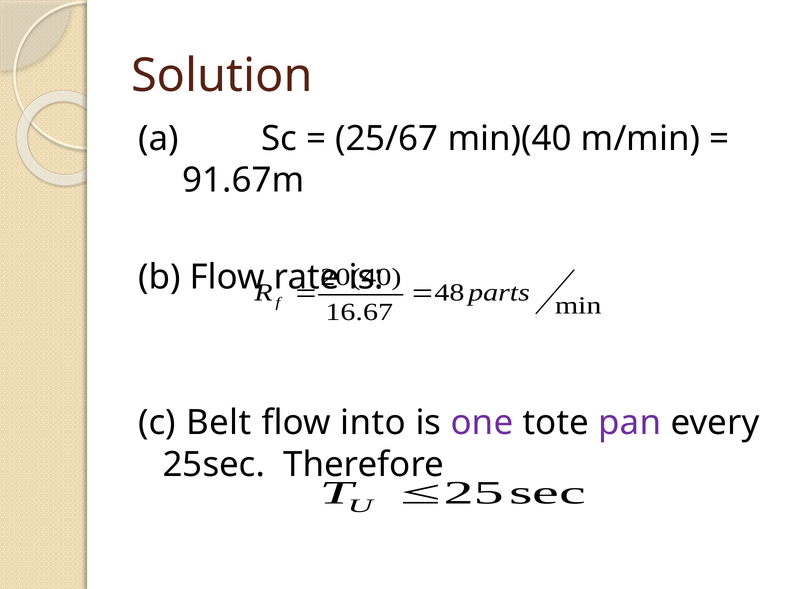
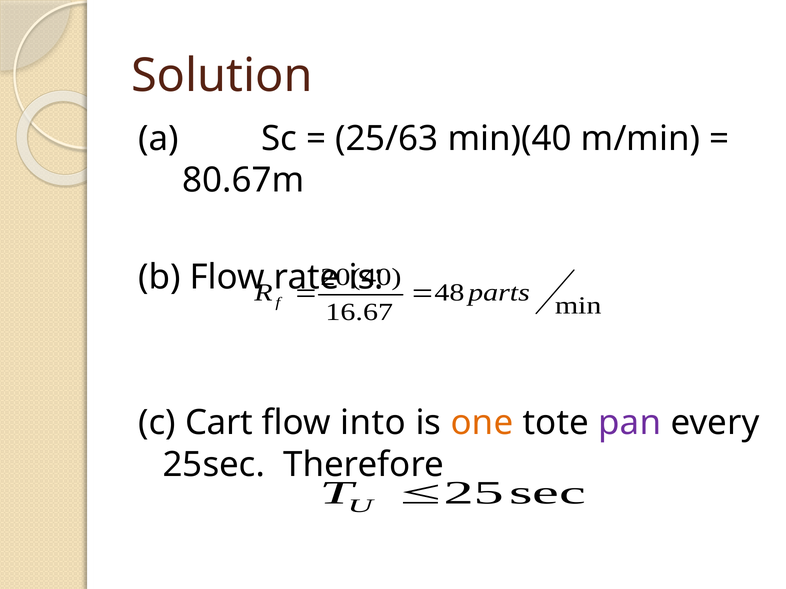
25/67: 25/67 -> 25/63
91.67m: 91.67m -> 80.67m
Belt: Belt -> Cart
one colour: purple -> orange
